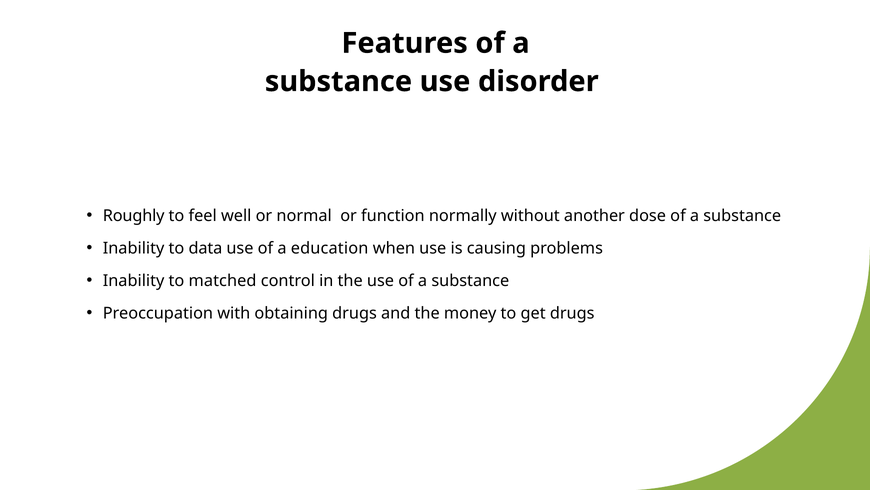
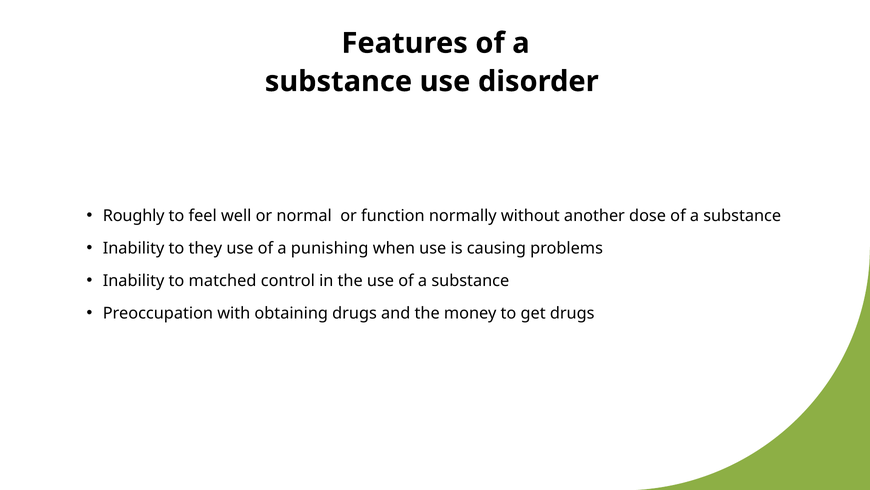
data: data -> they
education: education -> punishing
